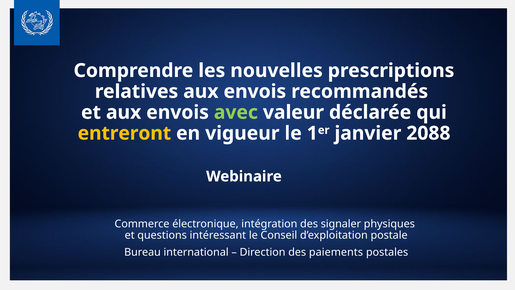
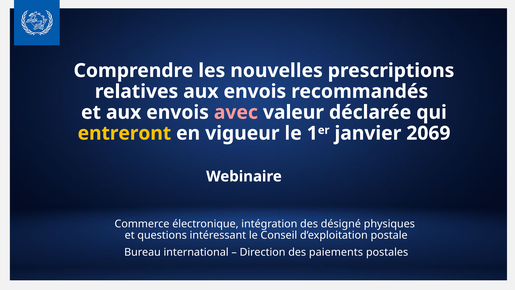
avec colour: light green -> pink
2088: 2088 -> 2069
signaler: signaler -> désigné
